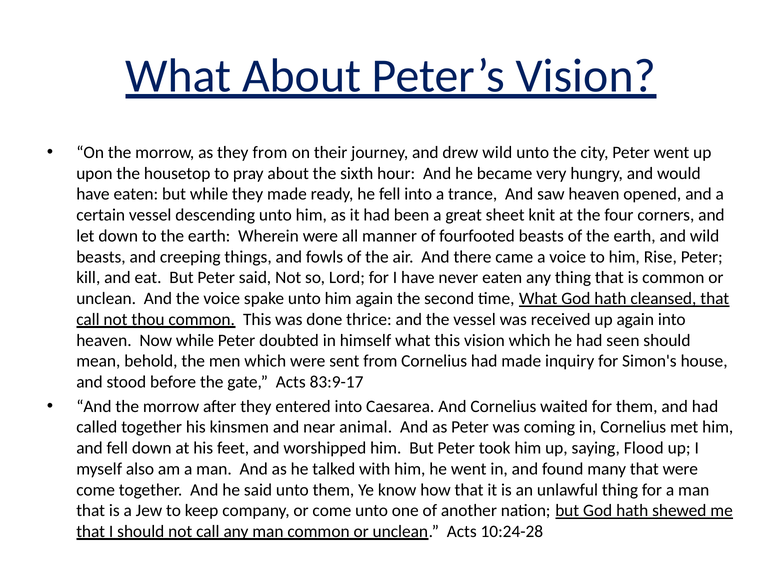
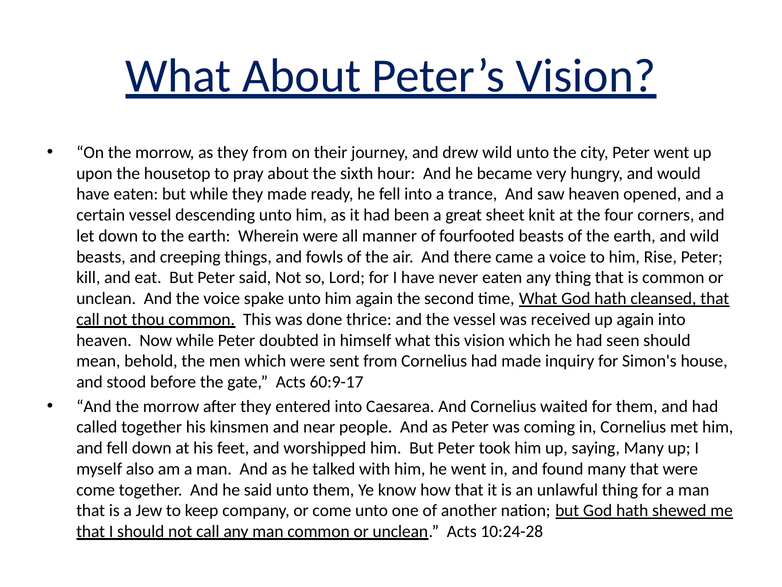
83:9-17: 83:9-17 -> 60:9-17
animal: animal -> people
saying Flood: Flood -> Many
